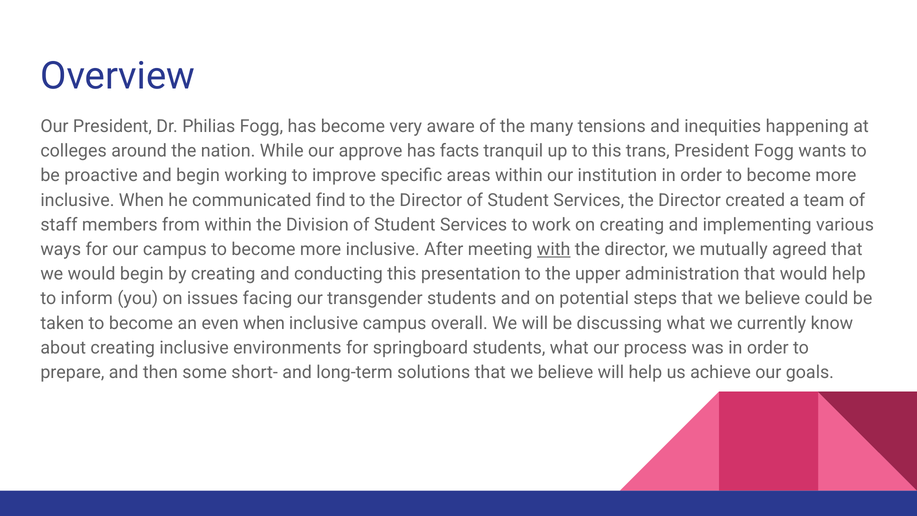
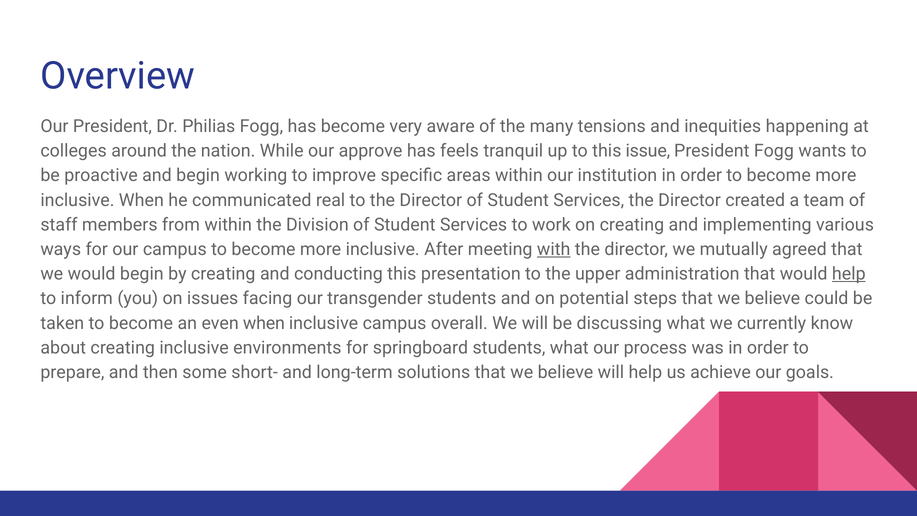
facts: facts -> feels
trans: trans -> issue
find: find -> real
help at (849, 274) underline: none -> present
